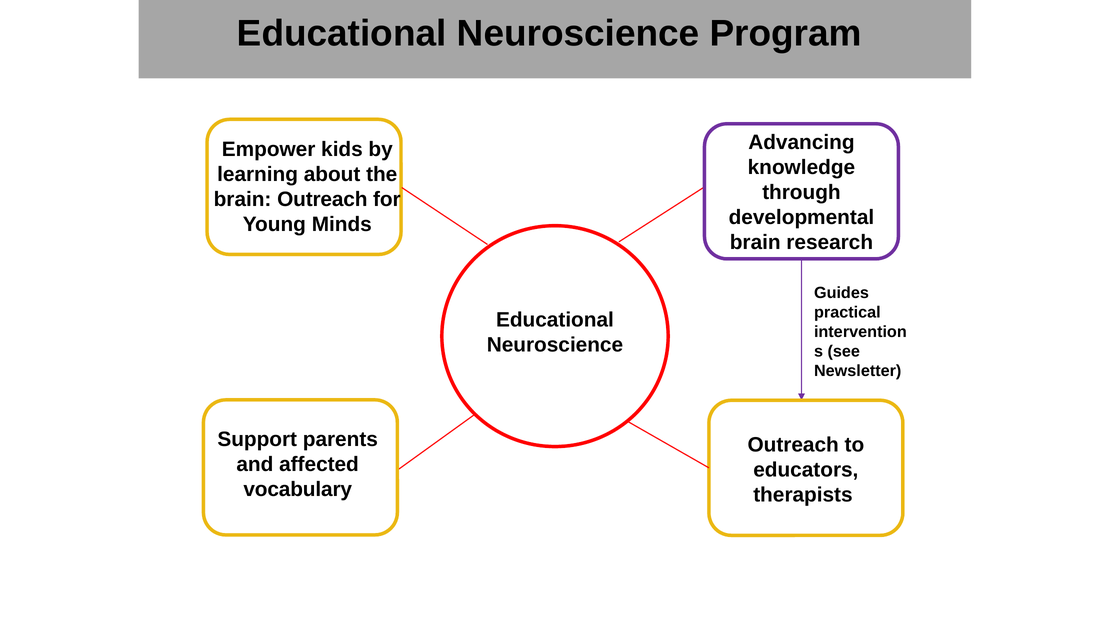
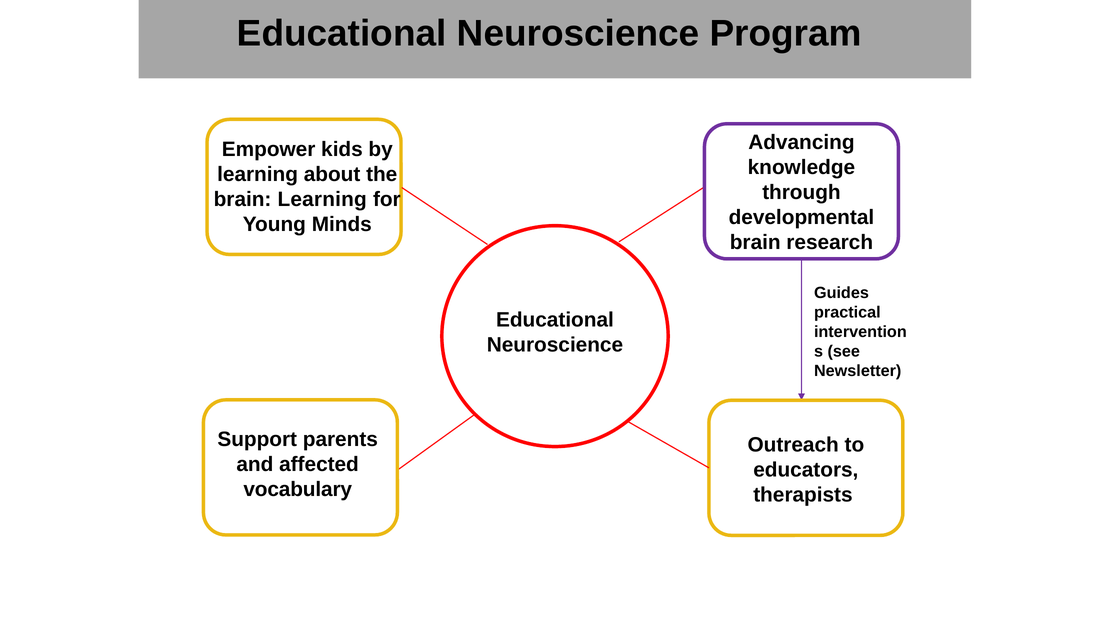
brain Outreach: Outreach -> Learning
